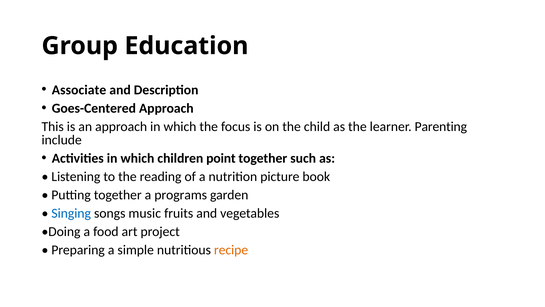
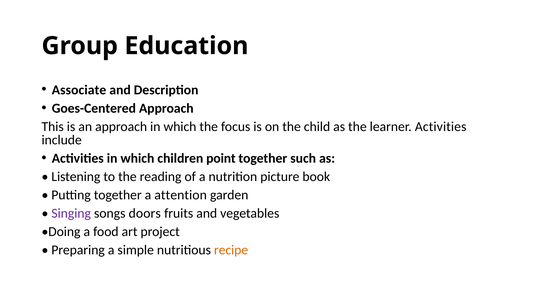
learner Parenting: Parenting -> Activities
programs: programs -> attention
Singing colour: blue -> purple
music: music -> doors
